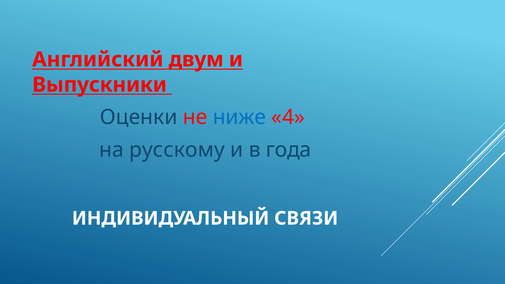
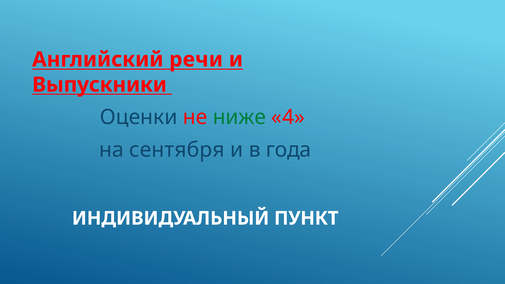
двум: двум -> речи
ниже colour: blue -> green
русскому: русскому -> сентября
СВЯЗИ: СВЯЗИ -> ПУНКТ
